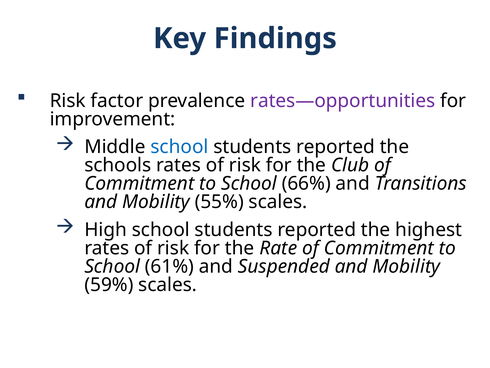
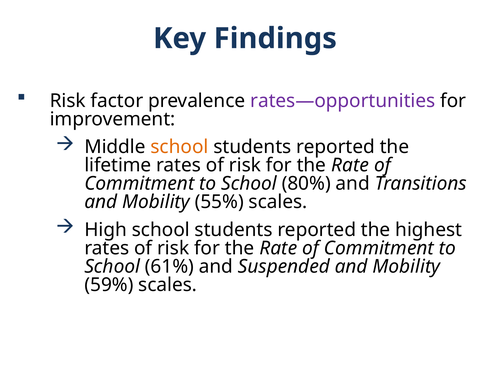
school at (180, 147) colour: blue -> orange
schools: schools -> lifetime
Club at (350, 165): Club -> Rate
66%: 66% -> 80%
